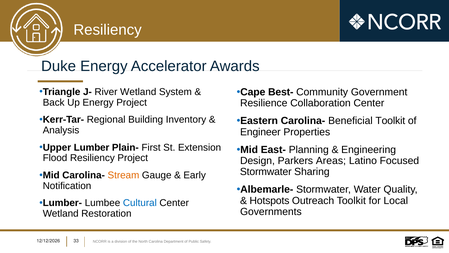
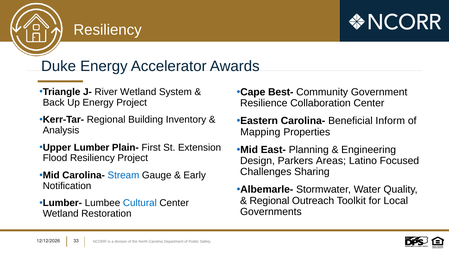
Beneficial Toolkit: Toolkit -> Inform
Engineer: Engineer -> Mapping
Stormwater at (266, 172): Stormwater -> Challenges
Stream colour: orange -> blue
Hotspots at (269, 200): Hotspots -> Regional
